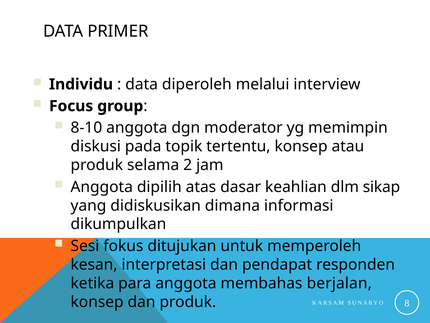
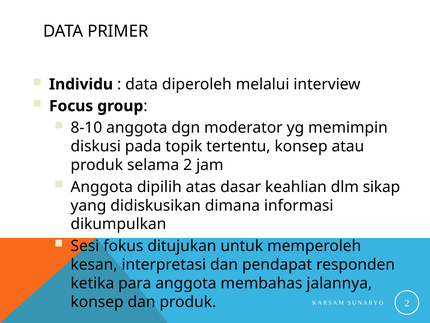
berjalan: berjalan -> jalannya
produk 8: 8 -> 2
